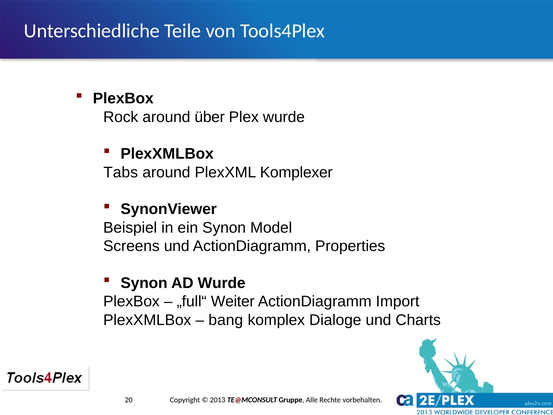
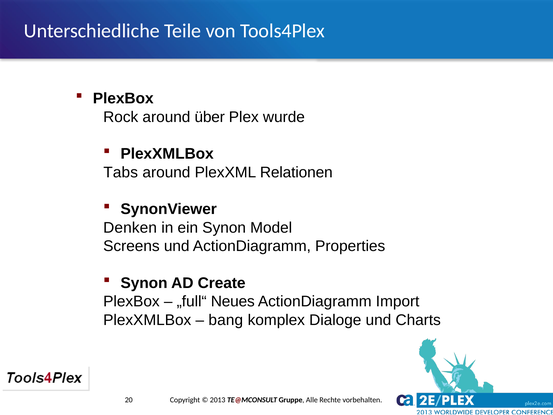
Komplexer: Komplexer -> Relationen
Beispiel: Beispiel -> Denken
AD Wurde: Wurde -> Create
Weiter: Weiter -> Neues
